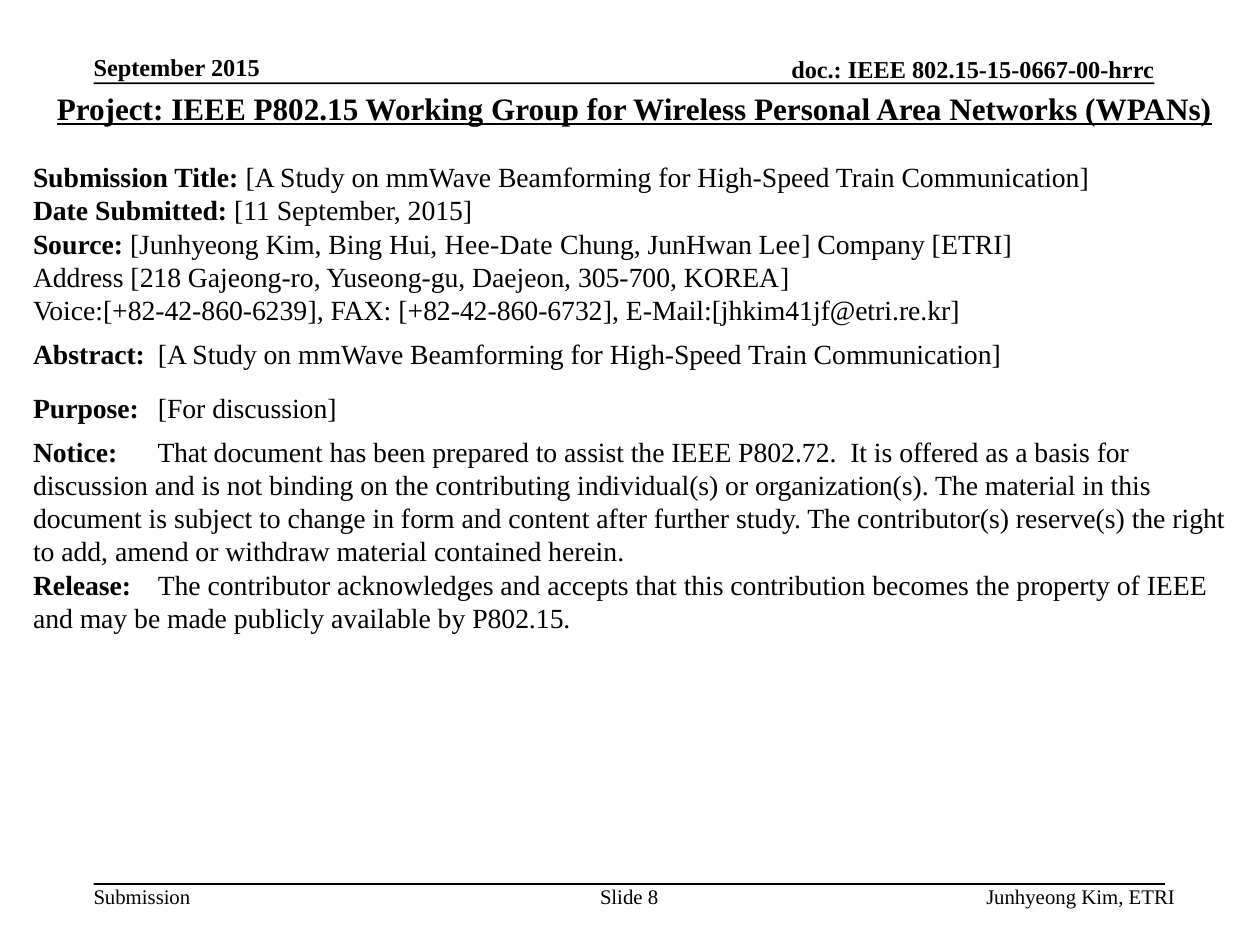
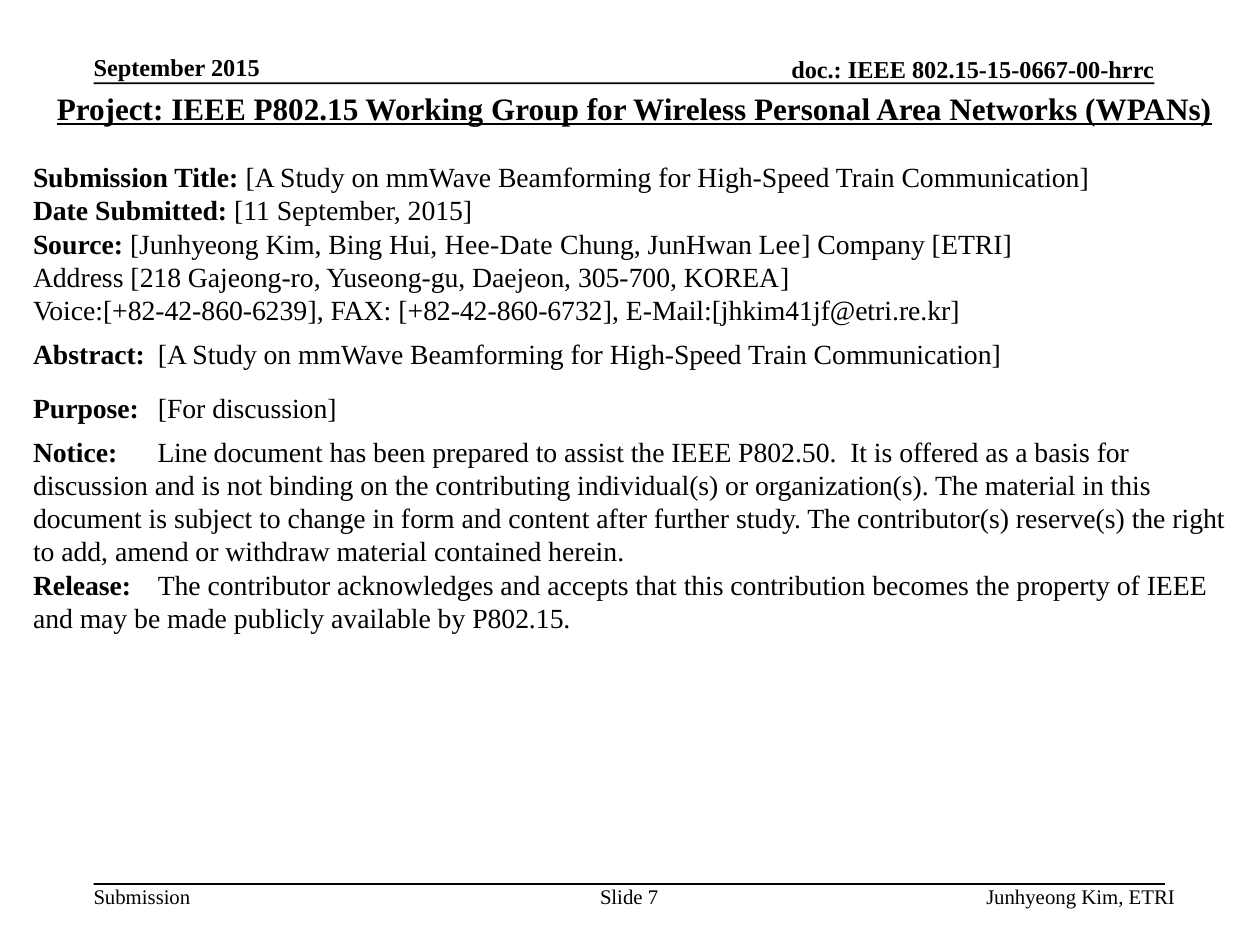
Notice That: That -> Line
P802.72: P802.72 -> P802.50
8: 8 -> 7
